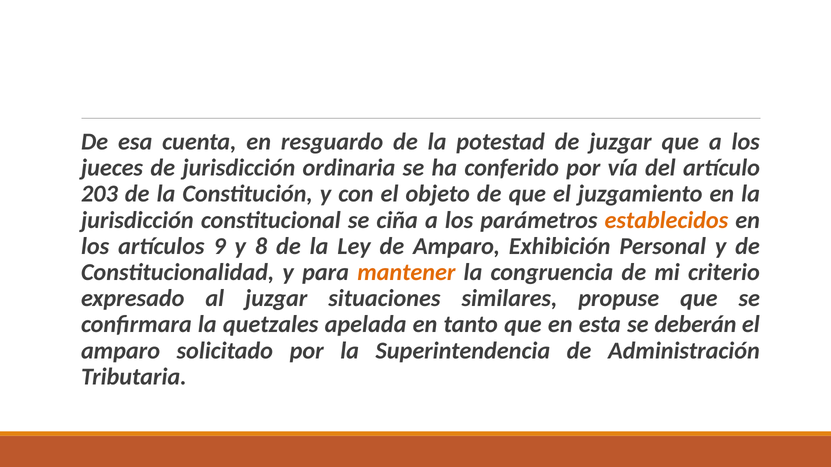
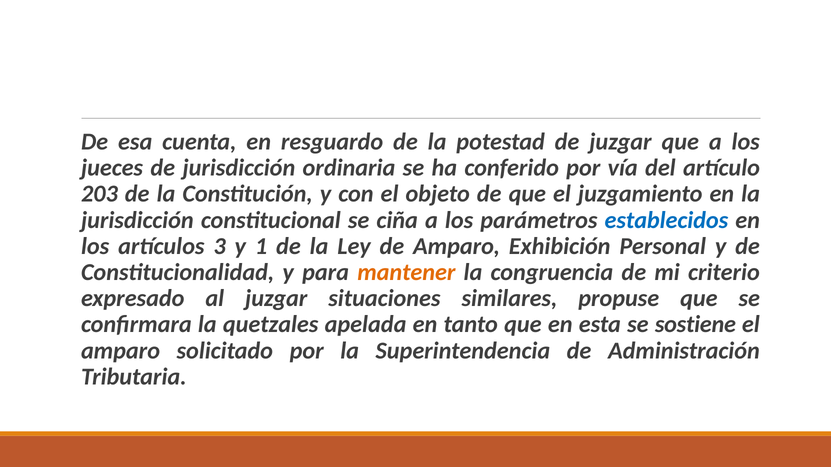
establecidos colour: orange -> blue
9: 9 -> 3
8: 8 -> 1
deberán: deberán -> sostiene
